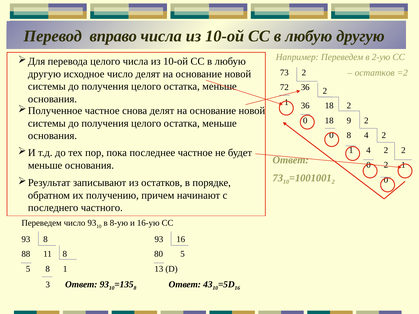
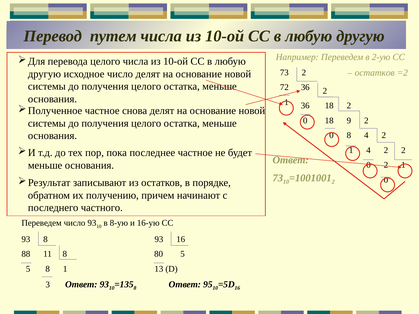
вправо: вправо -> путем
43: 43 -> 95
